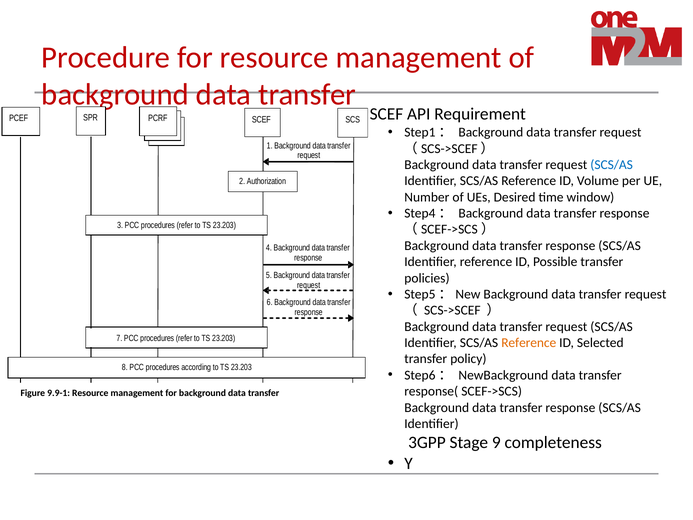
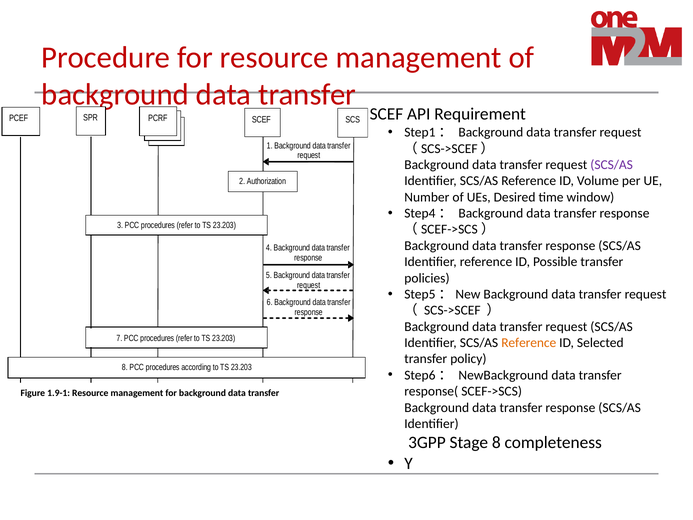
SCS/AS at (612, 165) colour: blue -> purple
9.9-1: 9.9-1 -> 1.9-1
Stage 9: 9 -> 8
